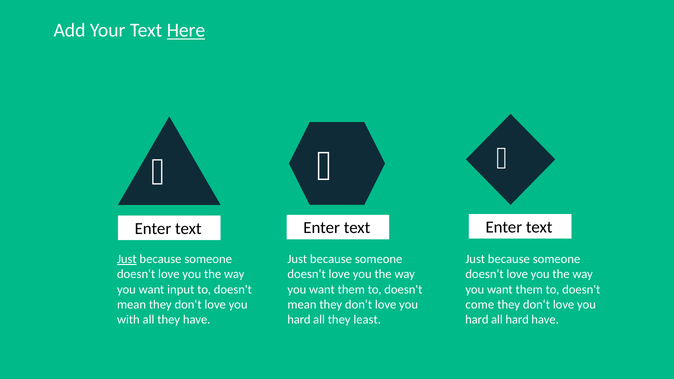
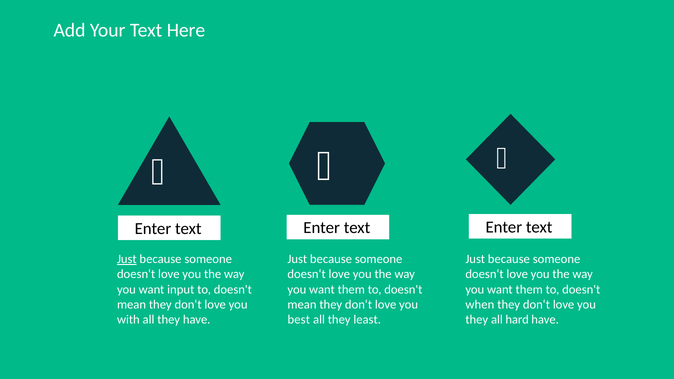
Here underline: present -> none
come: come -> when
hard at (299, 320): hard -> best
hard at (477, 320): hard -> they
